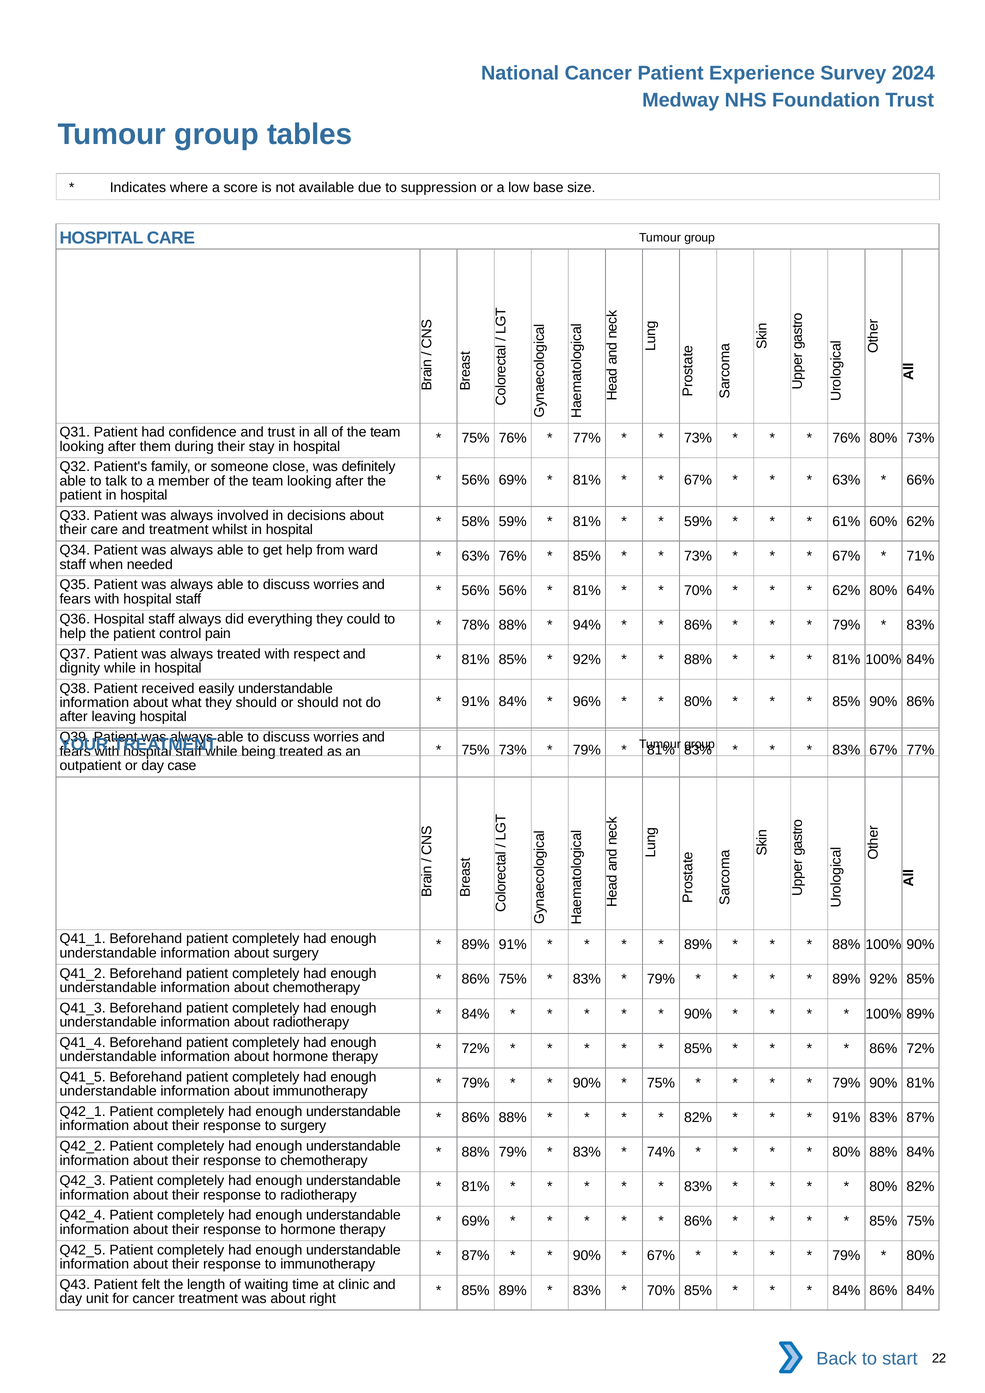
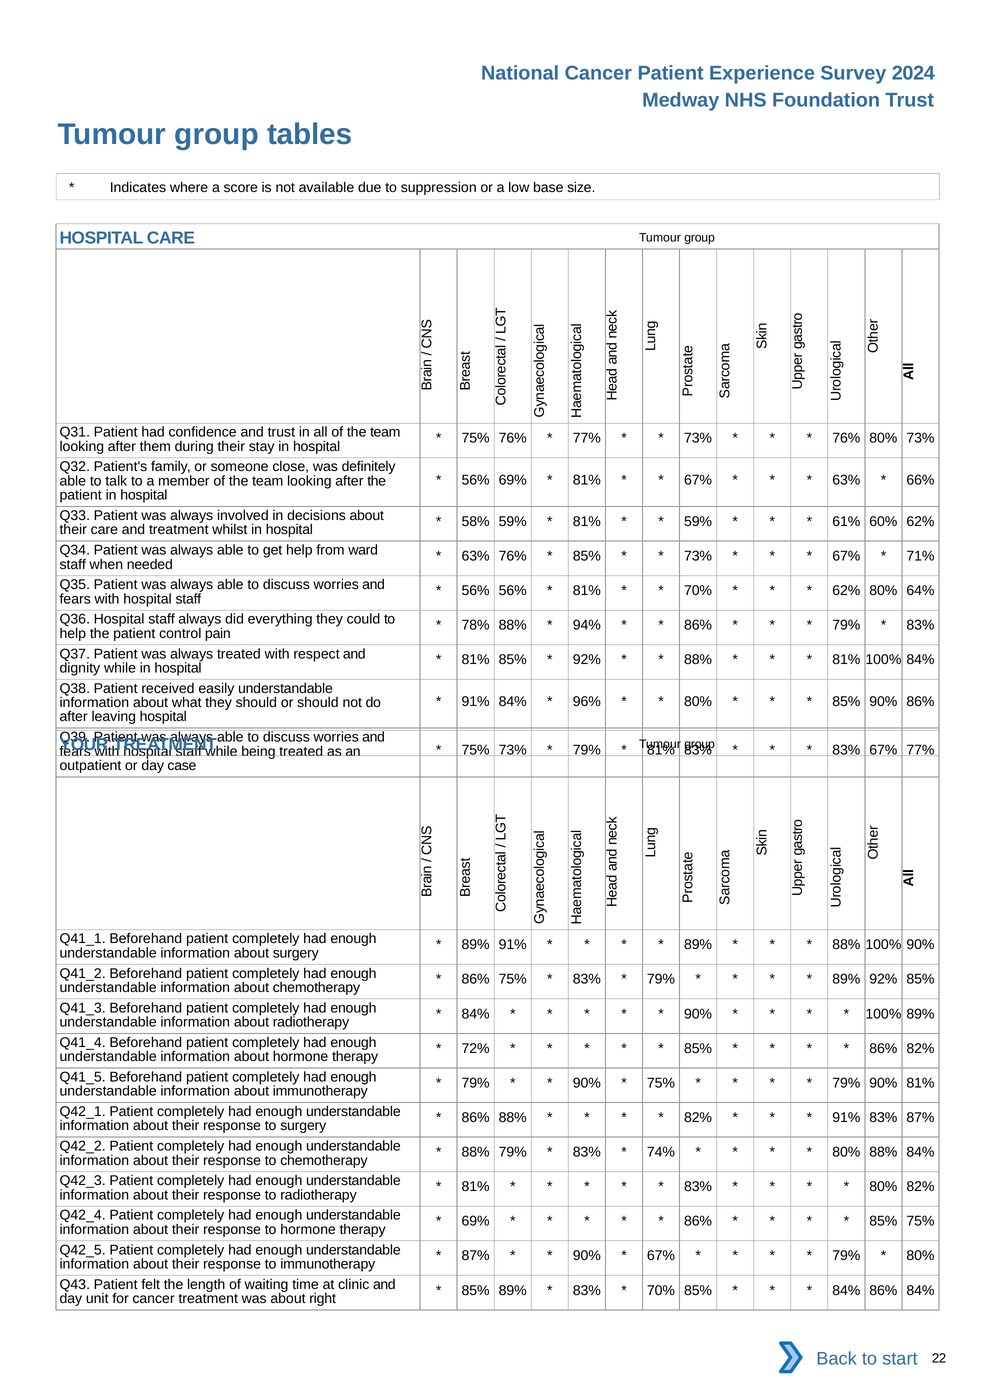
86% 72%: 72% -> 82%
